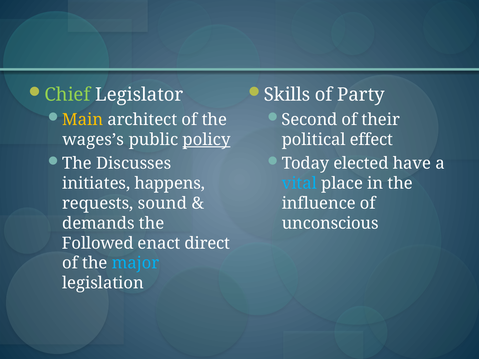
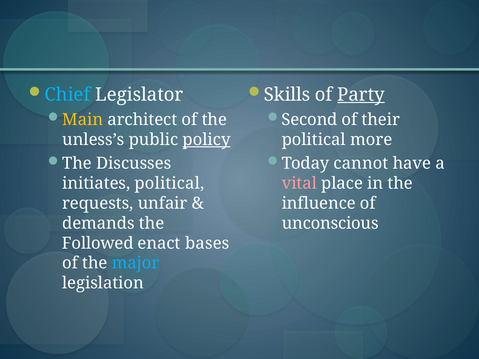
Chief colour: light green -> light blue
Party underline: none -> present
wages’s: wages’s -> unless’s
effect: effect -> more
elected: elected -> cannot
initiates happens: happens -> political
vital colour: light blue -> pink
sound: sound -> unfair
direct: direct -> bases
